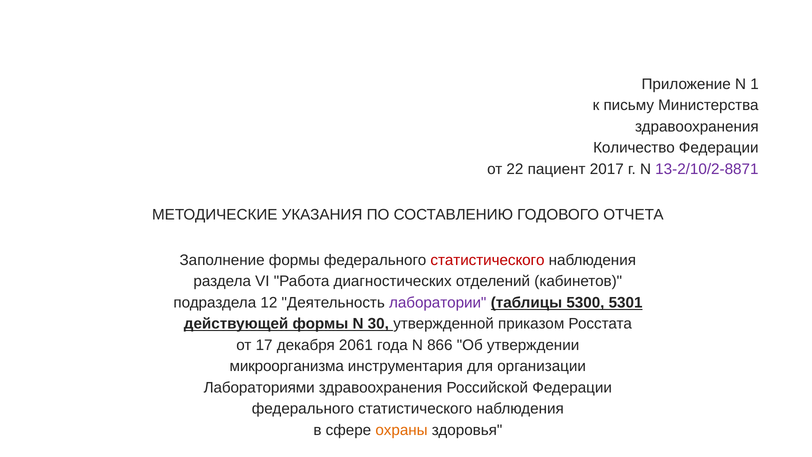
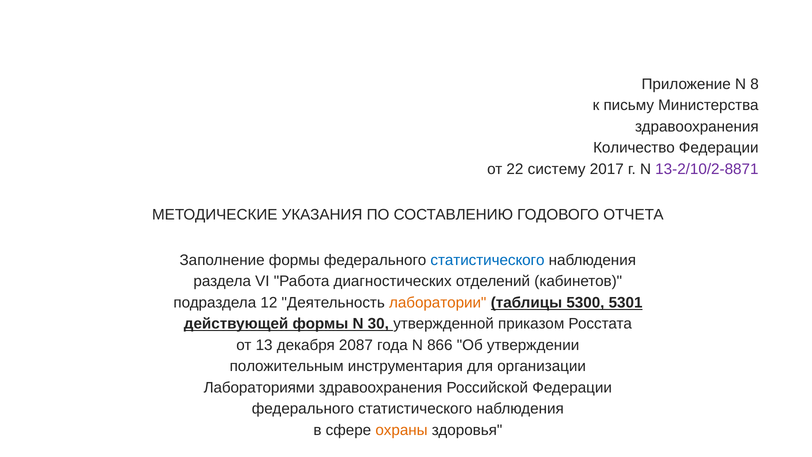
1: 1 -> 8
пациент: пациент -> систему
статистического at (487, 260) colour: red -> blue
лаборатории colour: purple -> orange
17: 17 -> 13
2061: 2061 -> 2087
микроорганизма: микроорганизма -> положительным
